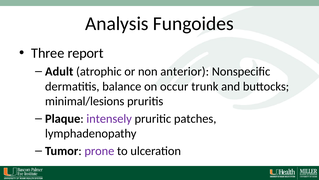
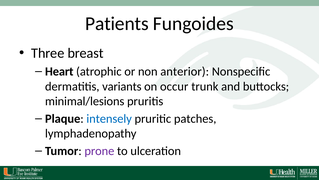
Analysis: Analysis -> Patients
report: report -> breast
Adult: Adult -> Heart
balance: balance -> variants
intensely colour: purple -> blue
